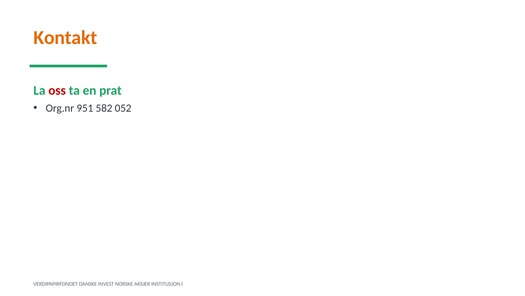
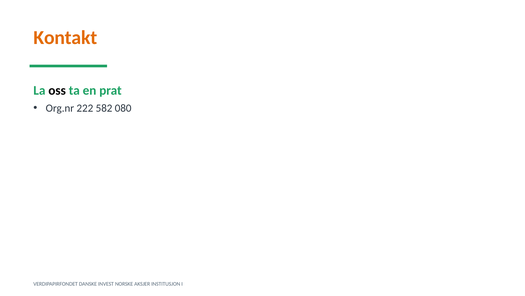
oss colour: red -> black
951: 951 -> 222
052: 052 -> 080
